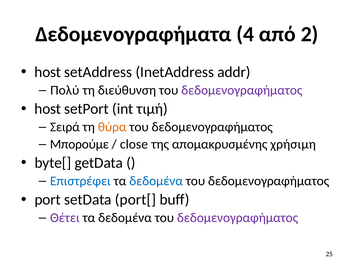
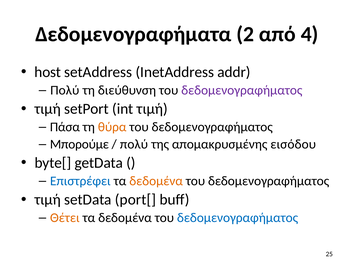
4: 4 -> 2
2: 2 -> 4
host at (48, 109): host -> τιμή
Σειρά: Σειρά -> Πάσα
close at (134, 144): close -> πολύ
χρήσιμη: χρήσιμη -> εισόδου
δεδομένα at (156, 181) colour: blue -> orange
port at (48, 199): port -> τιμή
Θέτει colour: purple -> orange
δεδομενογραφήματος at (238, 217) colour: purple -> blue
